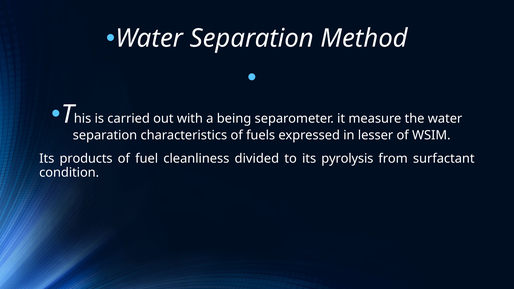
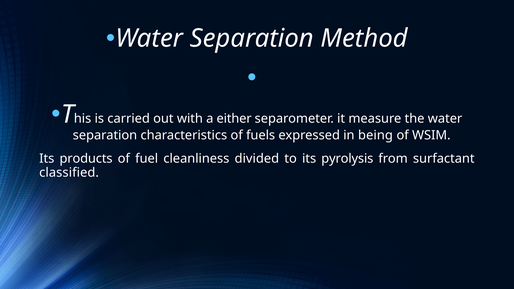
being: being -> either
lesser: lesser -> being
condition: condition -> classified
